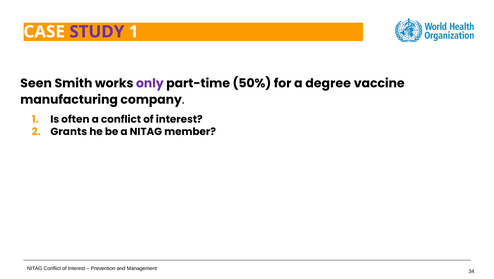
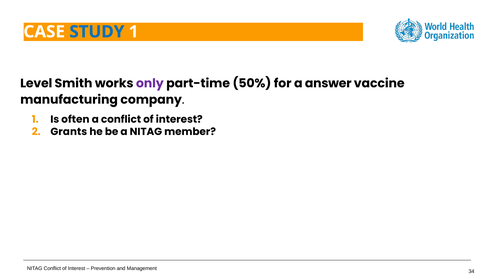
STUDY colour: purple -> blue
Seen: Seen -> Level
degree: degree -> answer
